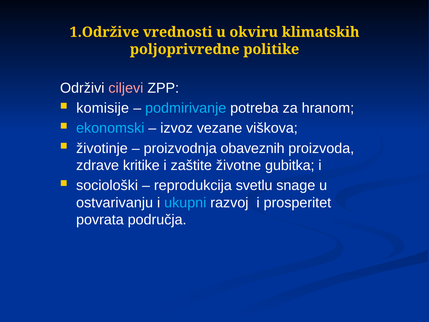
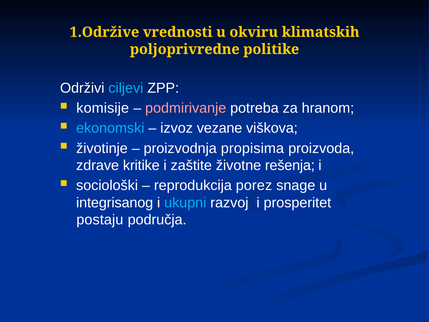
ciljevi colour: pink -> light blue
podmirivanje colour: light blue -> pink
obaveznih: obaveznih -> propisima
gubitka: gubitka -> rešenja
svetlu: svetlu -> porez
ostvarivanju: ostvarivanju -> integrisanog
povrata: povrata -> postaju
